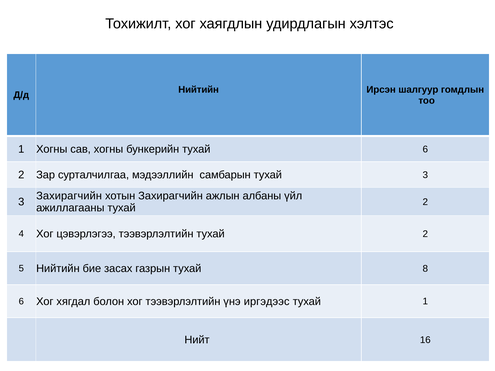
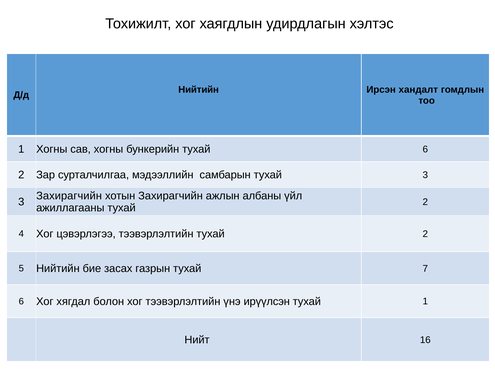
шалгуур: шалгуур -> хандалт
8: 8 -> 7
иргэдээс: иргэдээс -> ирүүлсэн
